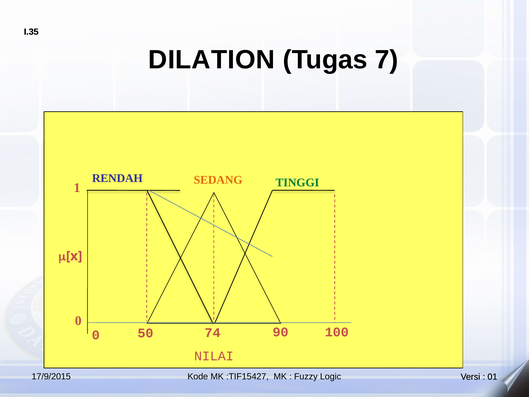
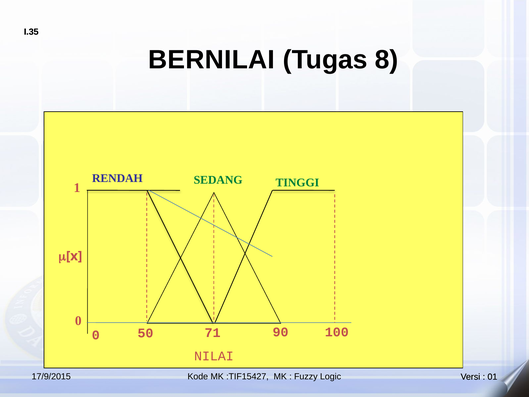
DILATION: DILATION -> BERNILAI
7: 7 -> 8
SEDANG colour: orange -> green
74: 74 -> 71
